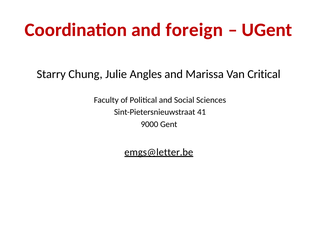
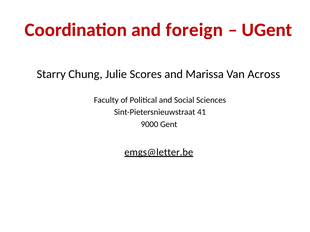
Angles: Angles -> Scores
Critical: Critical -> Across
